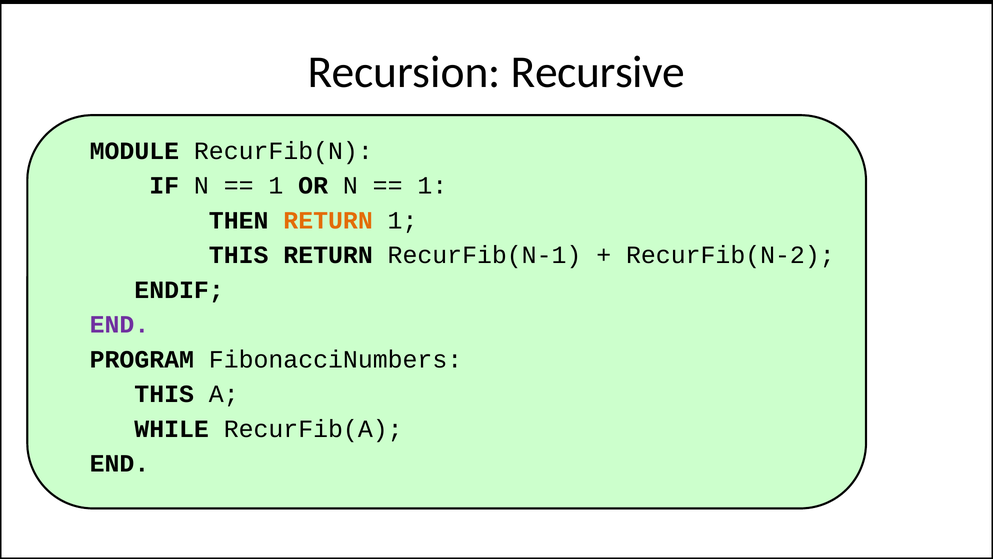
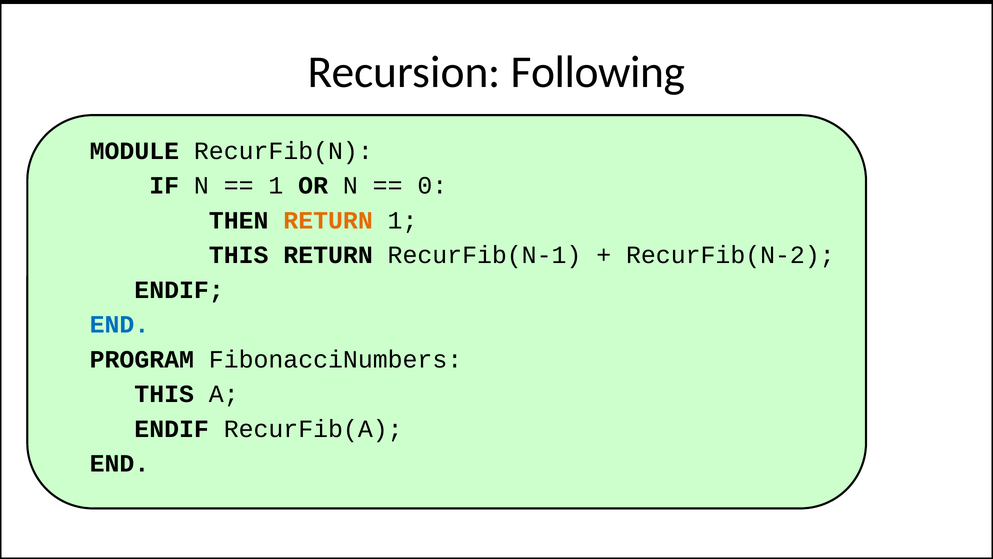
Recursive: Recursive -> Following
1 at (432, 185): 1 -> 0
END at (119, 324) colour: purple -> blue
WHILE at (172, 429): WHILE -> ENDIF
